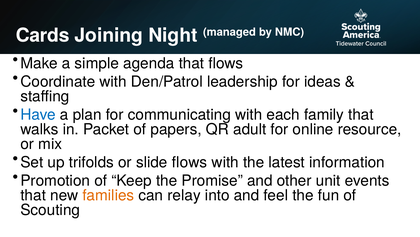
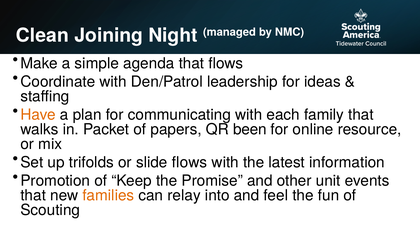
Cards: Cards -> Clean
Have colour: blue -> orange
adult: adult -> been
